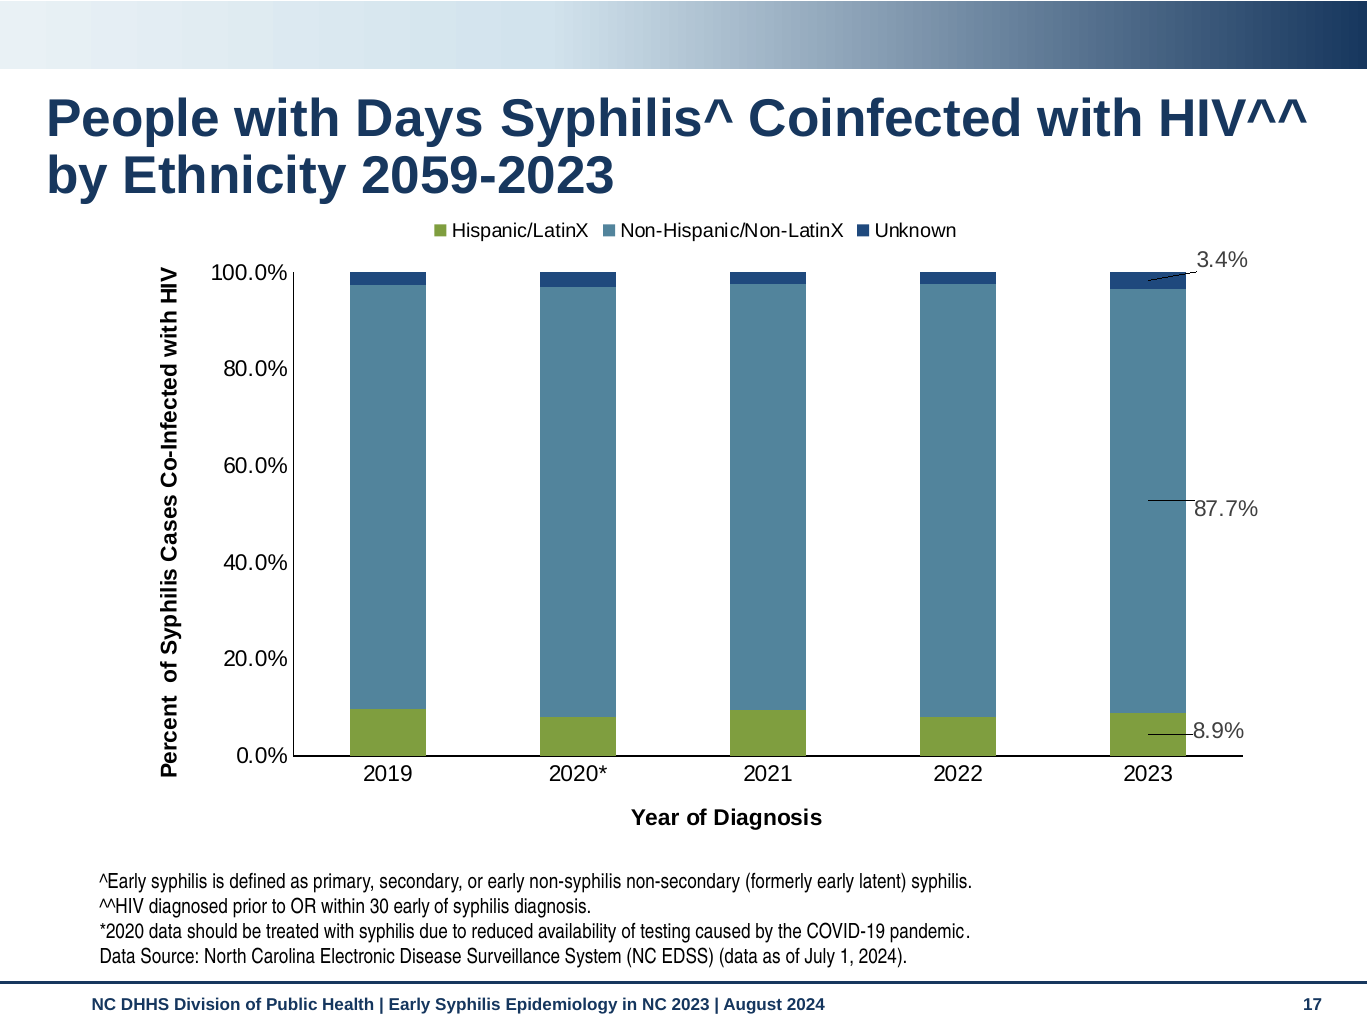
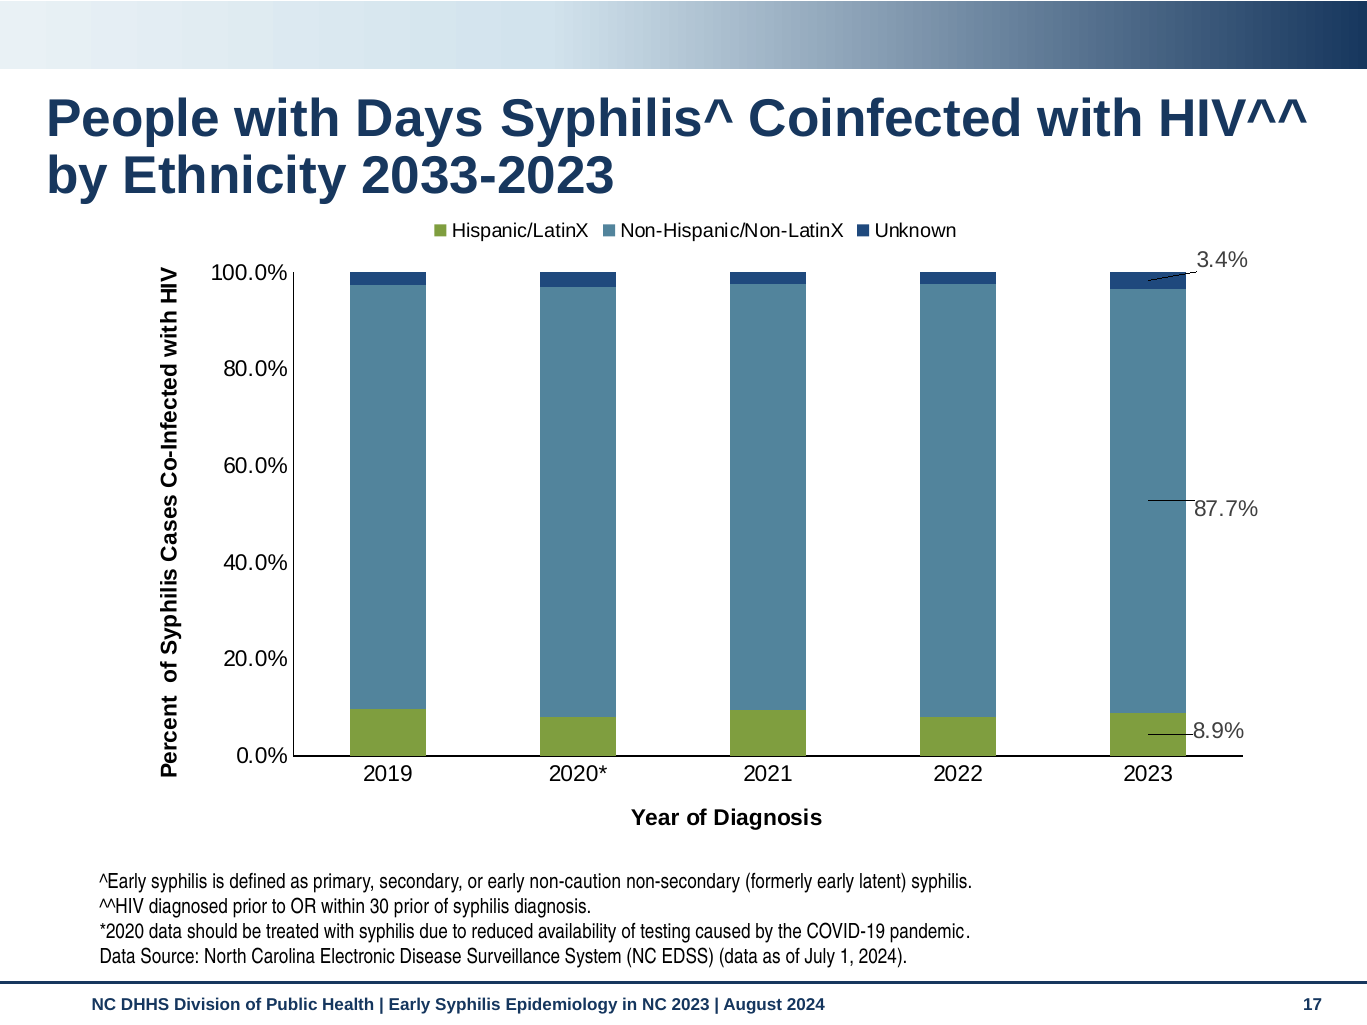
2059-2023: 2059-2023 -> 2033-2023
non-syphilis: non-syphilis -> non-caution
30 early: early -> prior
